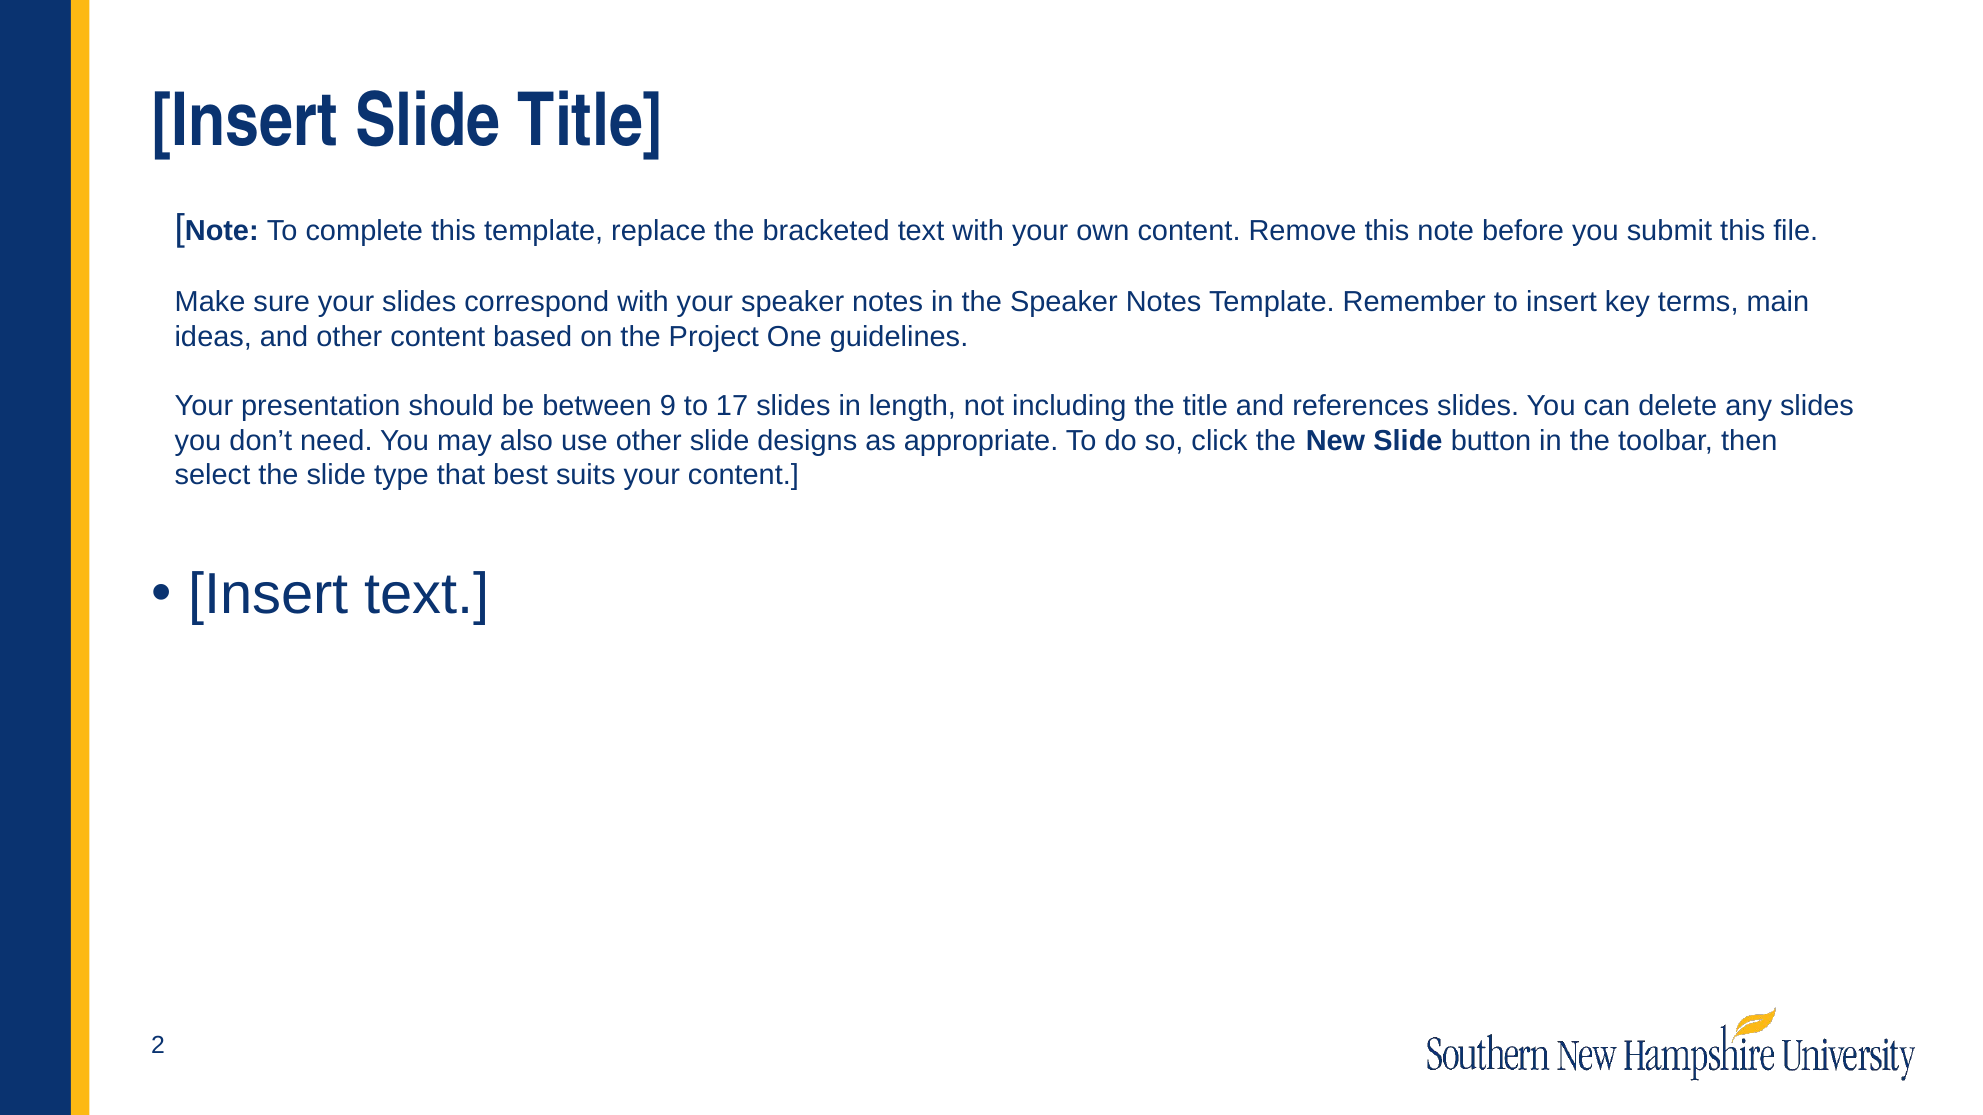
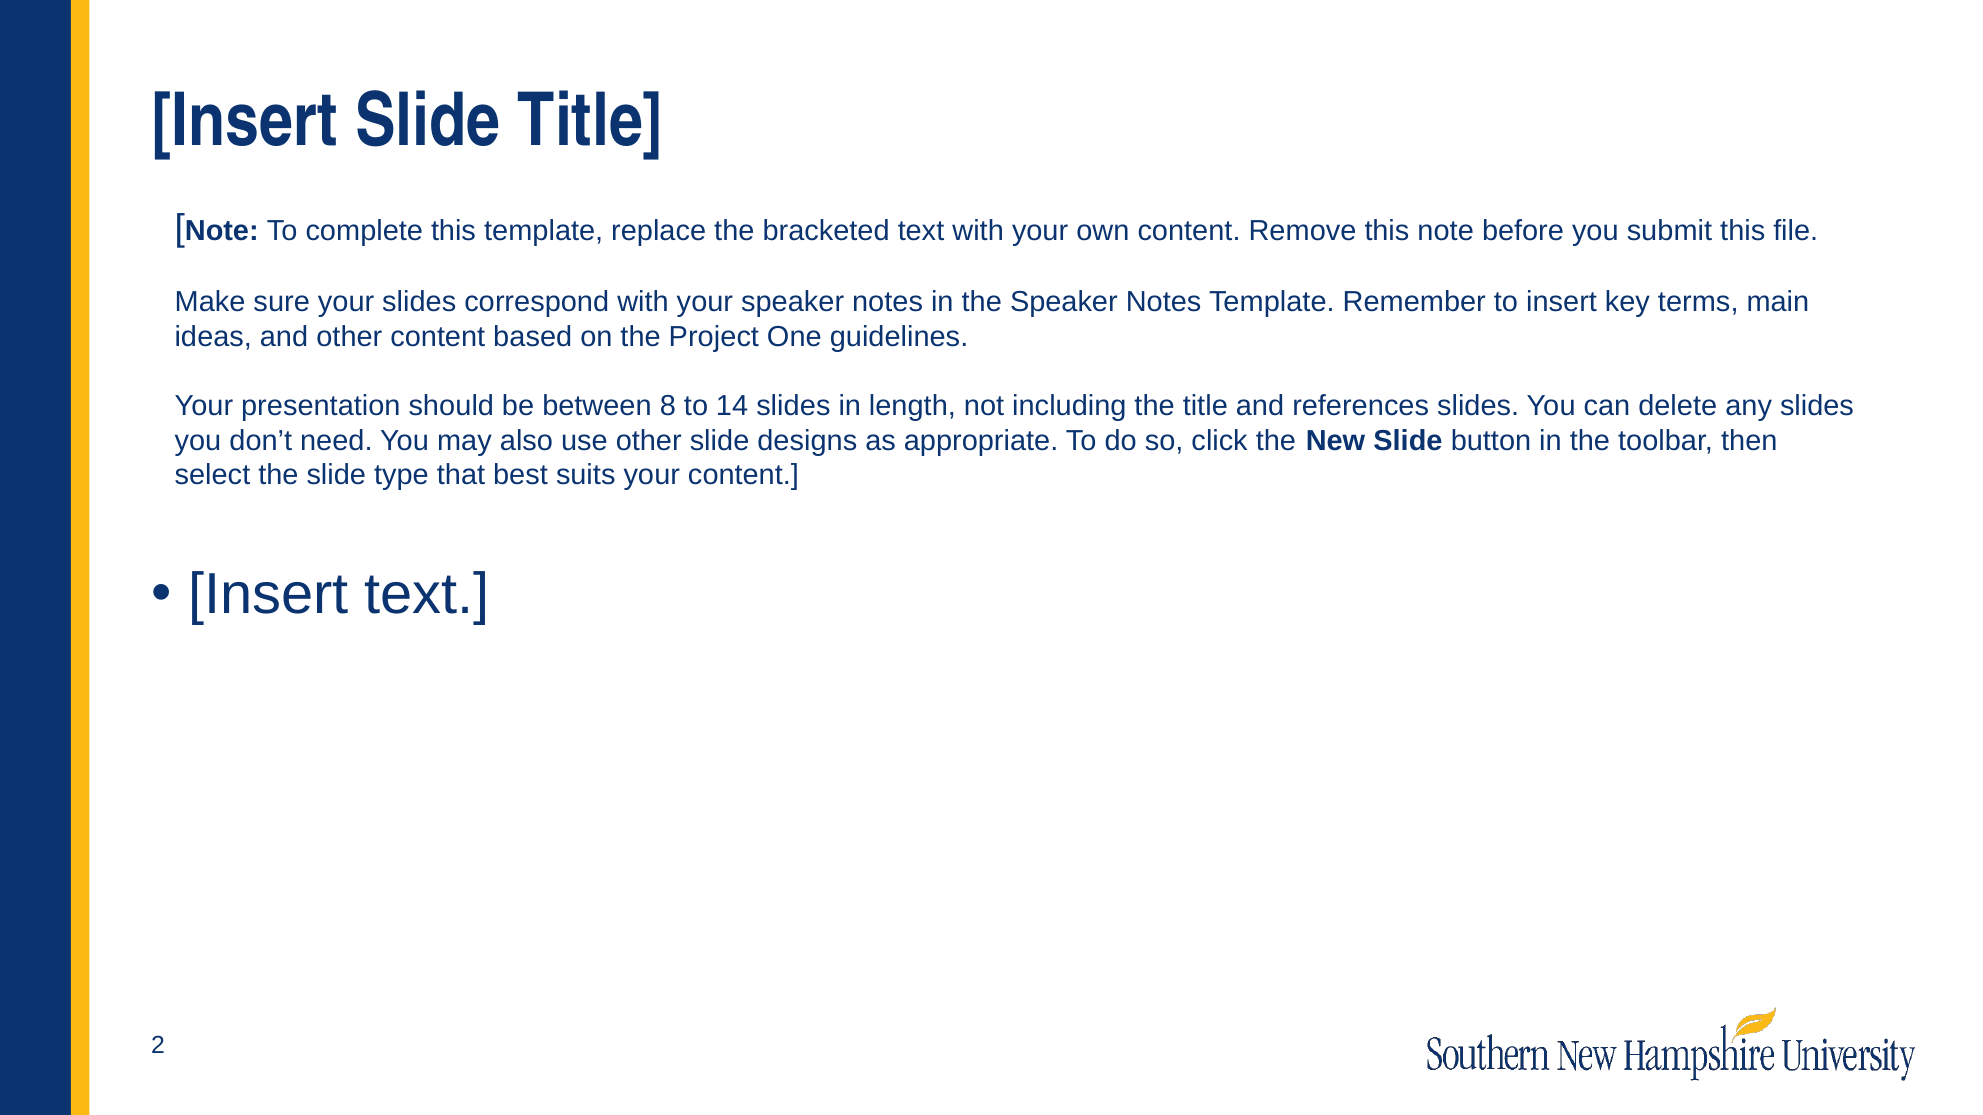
9: 9 -> 8
17: 17 -> 14
